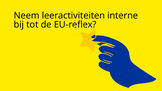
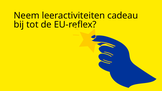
interne: interne -> cadeau
